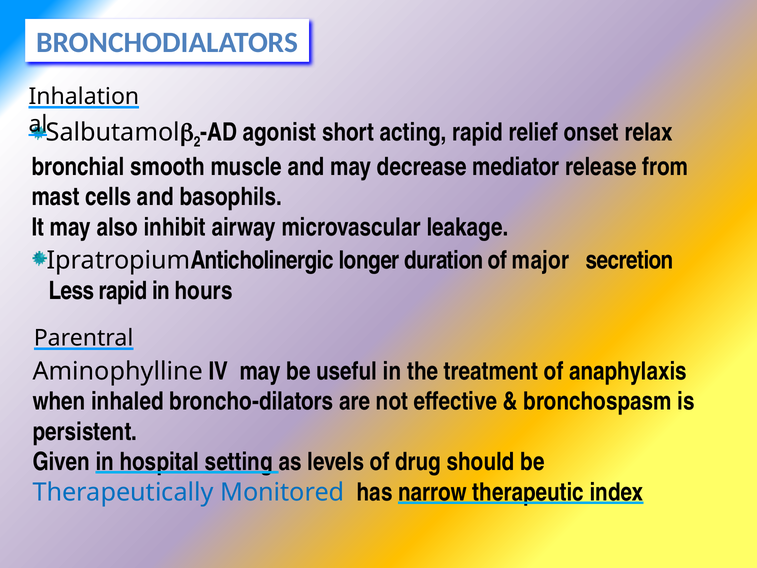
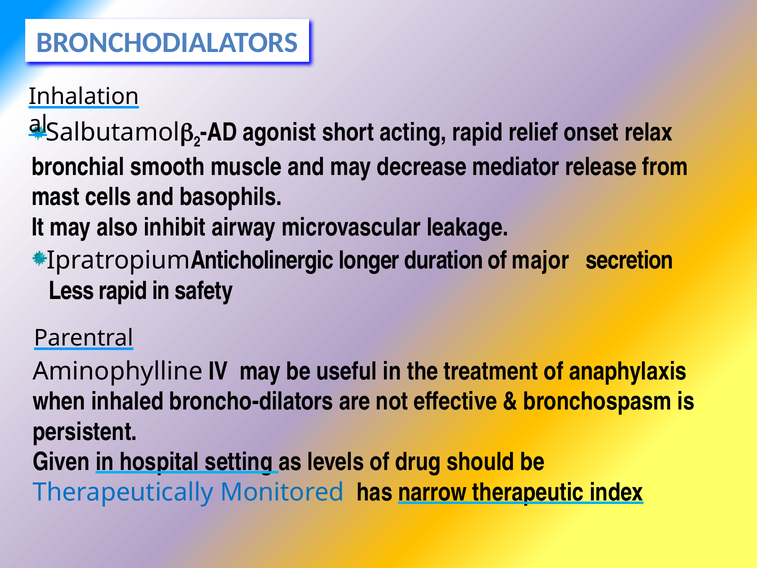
hours: hours -> safety
